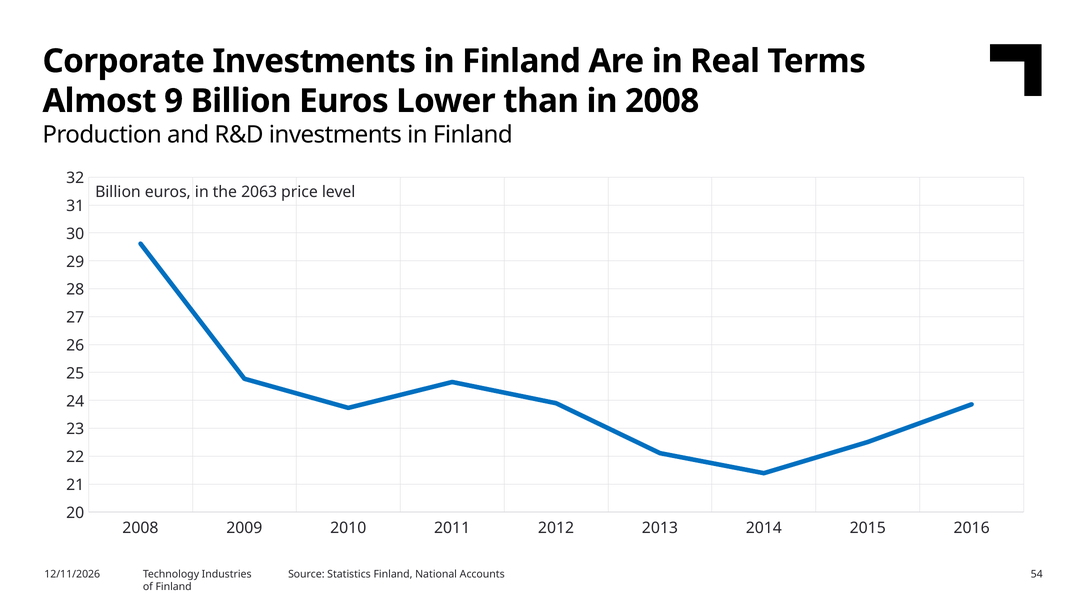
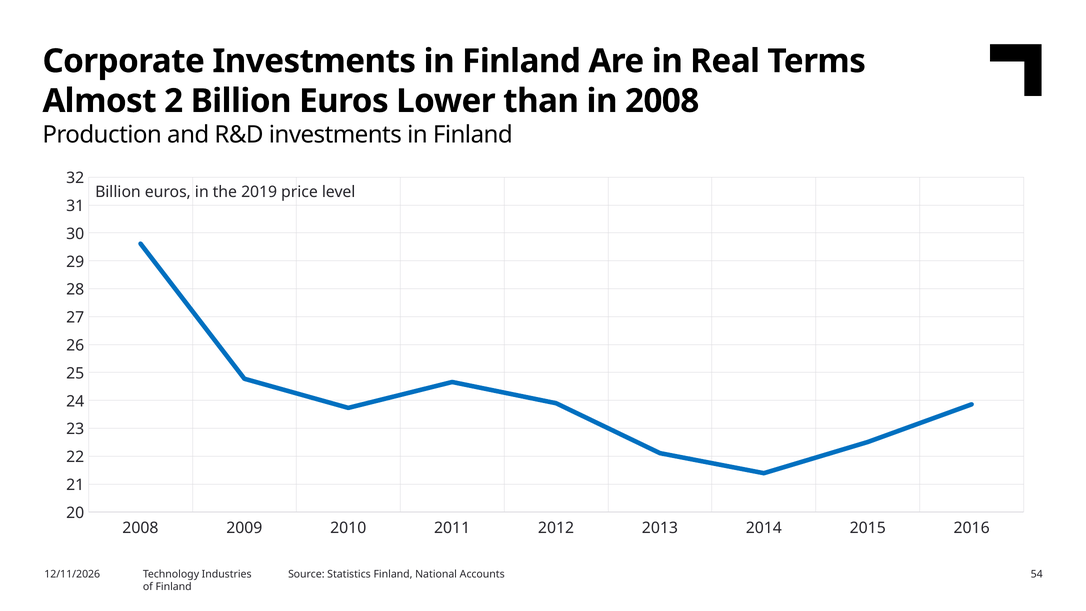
9: 9 -> 2
2063: 2063 -> 2019
